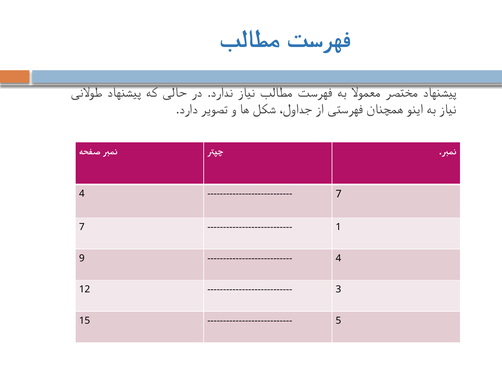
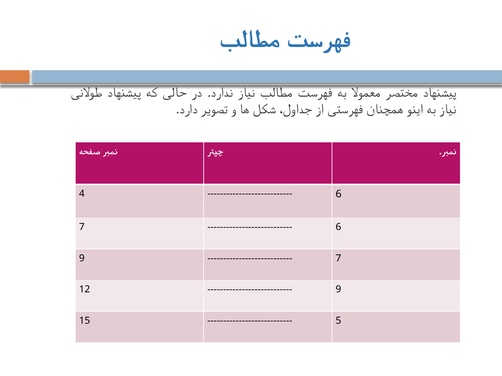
7 at (339, 194): 7 -> 6
1 at (338, 227): 1 -> 6
4 at (338, 258): 4 -> 7
3 at (338, 290): 3 -> 9
